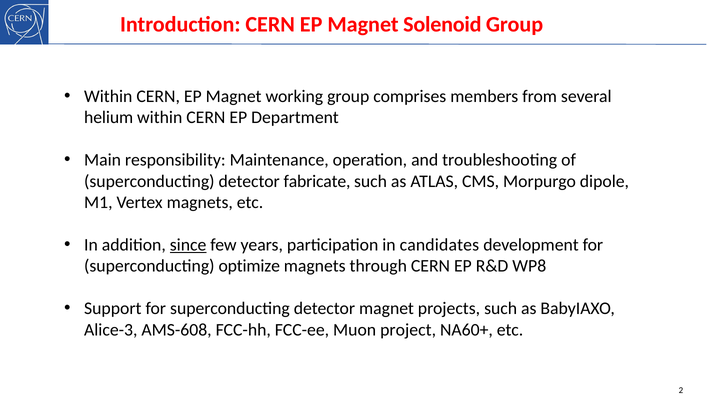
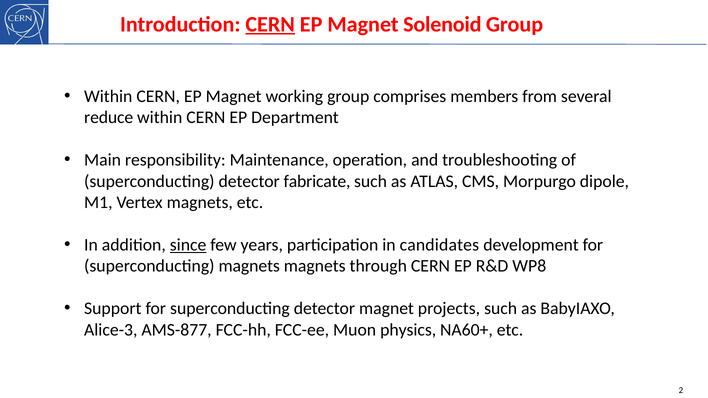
CERN at (270, 24) underline: none -> present
helium: helium -> reduce
superconducting optimize: optimize -> magnets
AMS-608: AMS-608 -> AMS-877
project: project -> physics
